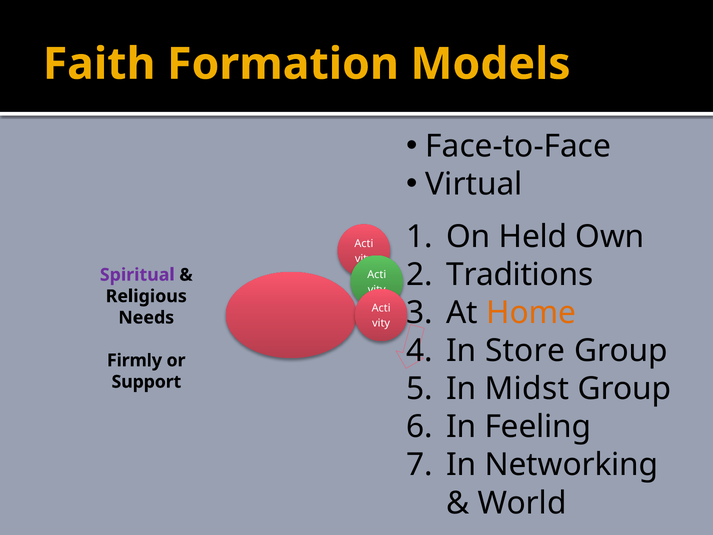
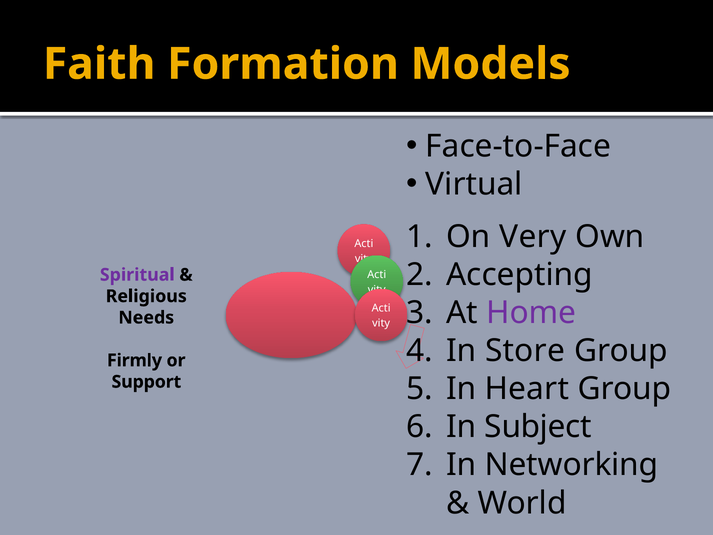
Held: Held -> Very
Traditions: Traditions -> Accepting
Home colour: orange -> purple
Midst: Midst -> Heart
Feeling: Feeling -> Subject
